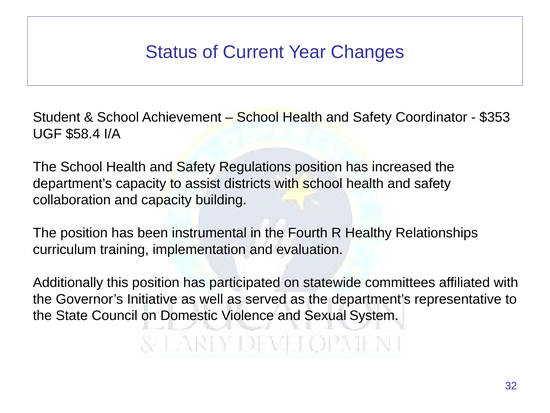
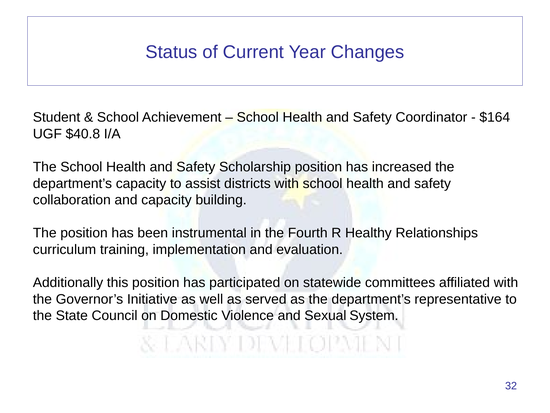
$353: $353 -> $164
$58.4: $58.4 -> $40.8
Regulations: Regulations -> Scholarship
